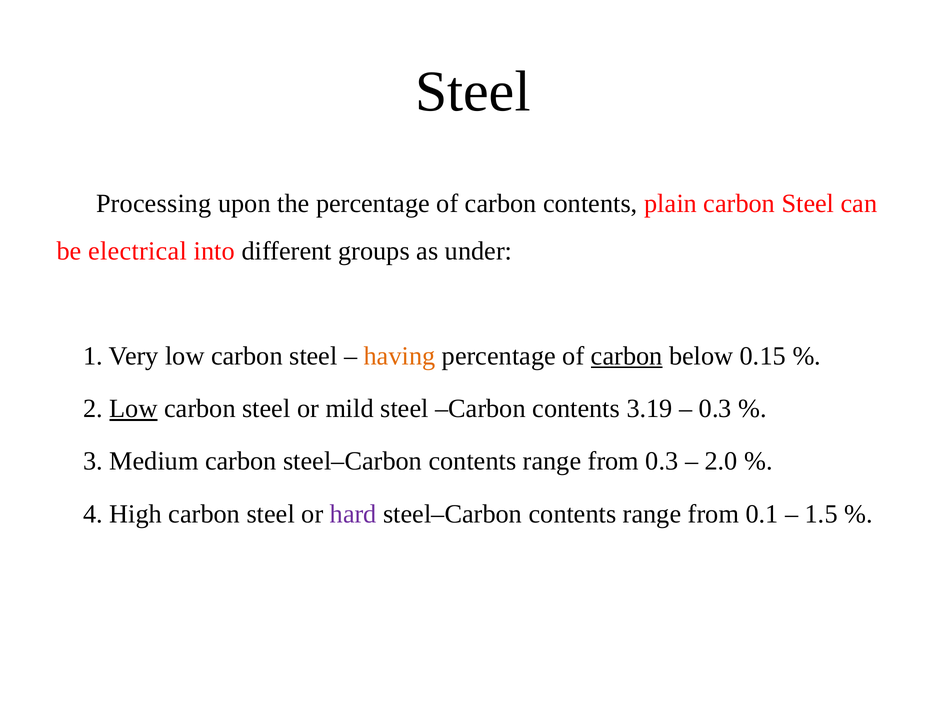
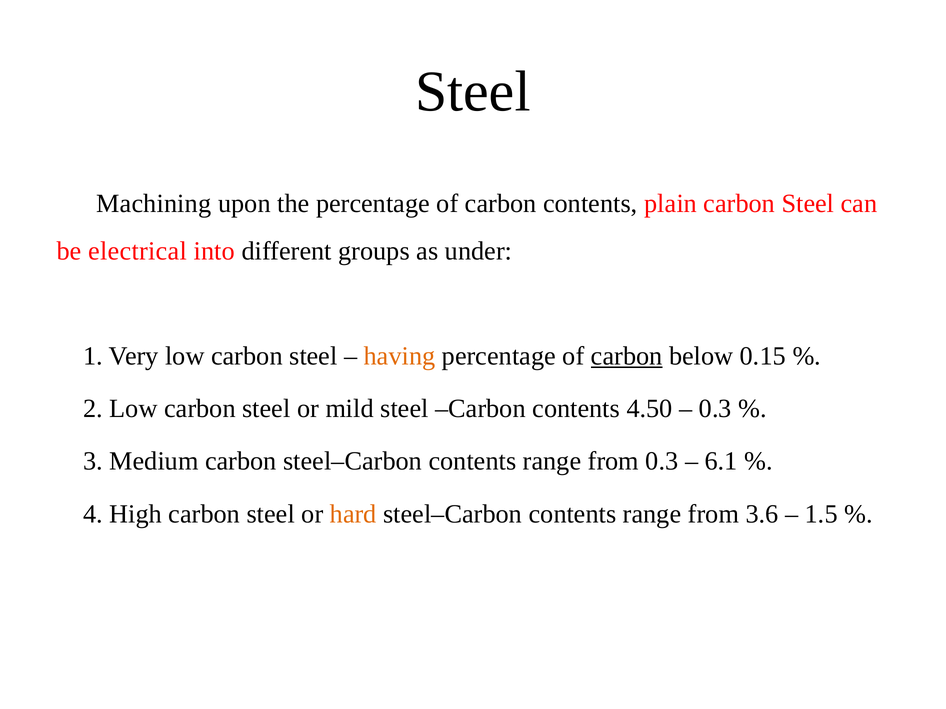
Processing: Processing -> Machining
Low at (133, 409) underline: present -> none
3.19: 3.19 -> 4.50
2.0: 2.0 -> 6.1
hard colour: purple -> orange
0.1: 0.1 -> 3.6
